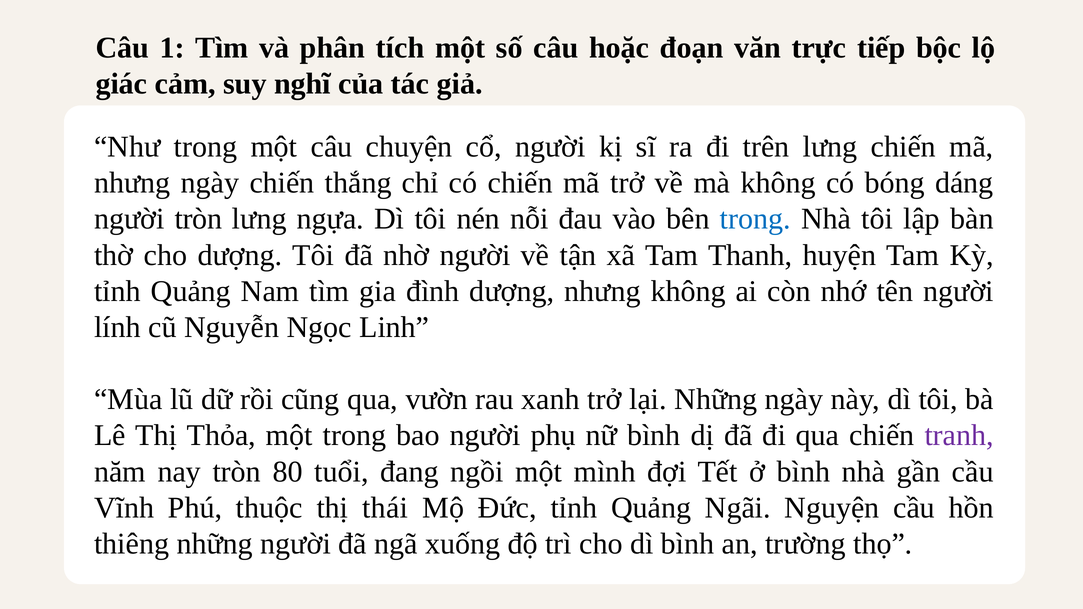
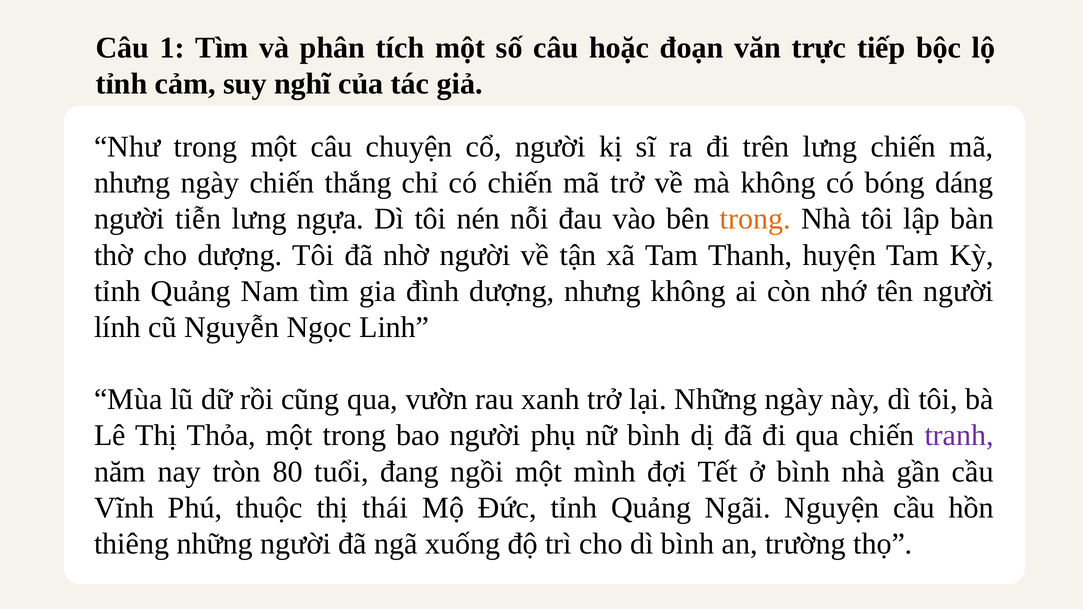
giác at (121, 84): giác -> tỉnh
người tròn: tròn -> tiễn
trong at (755, 219) colour: blue -> orange
